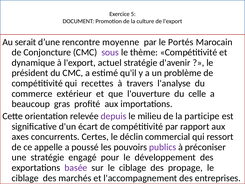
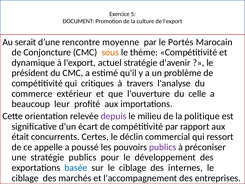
sous colour: purple -> orange
recettes: recettes -> critiques
gras: gras -> leur
participe: participe -> politique
axes: axes -> était
stratégie engagé: engagé -> publics
basée colour: purple -> blue
propage: propage -> internes
